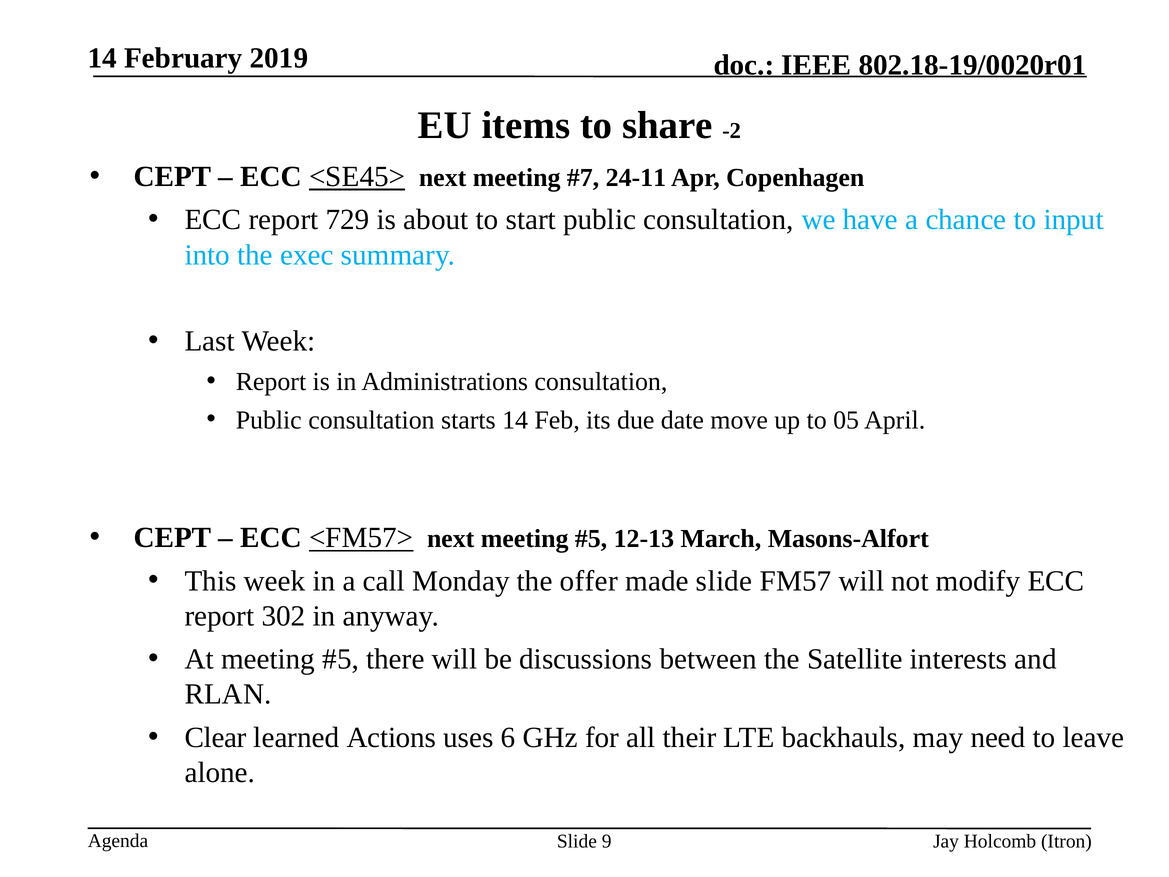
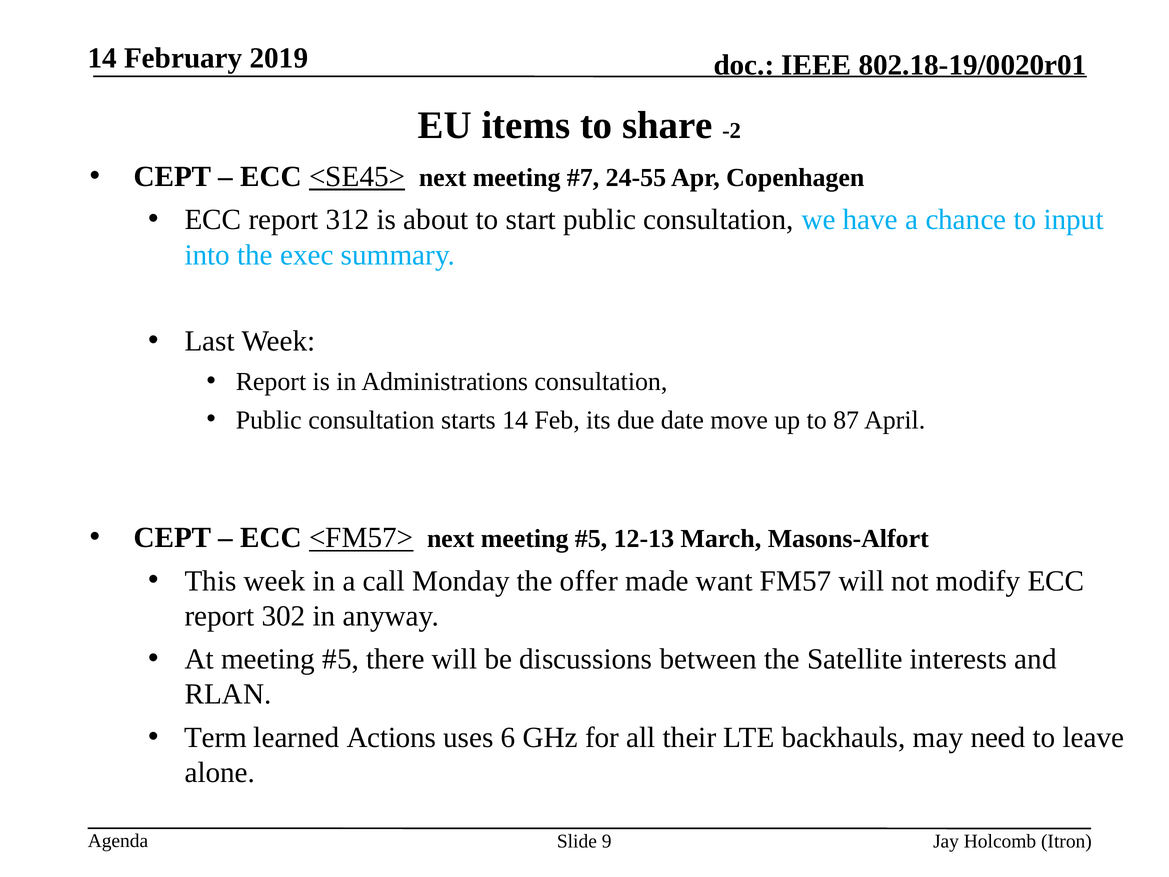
24-11: 24-11 -> 24-55
729: 729 -> 312
05: 05 -> 87
made slide: slide -> want
Clear: Clear -> Term
